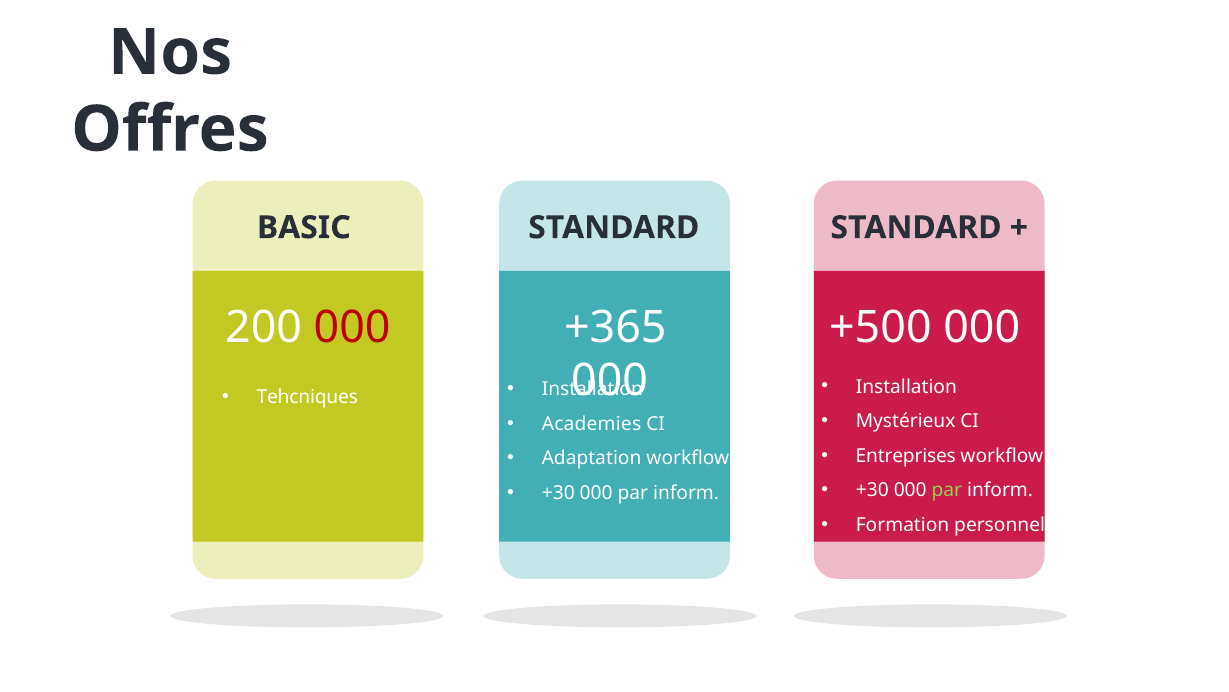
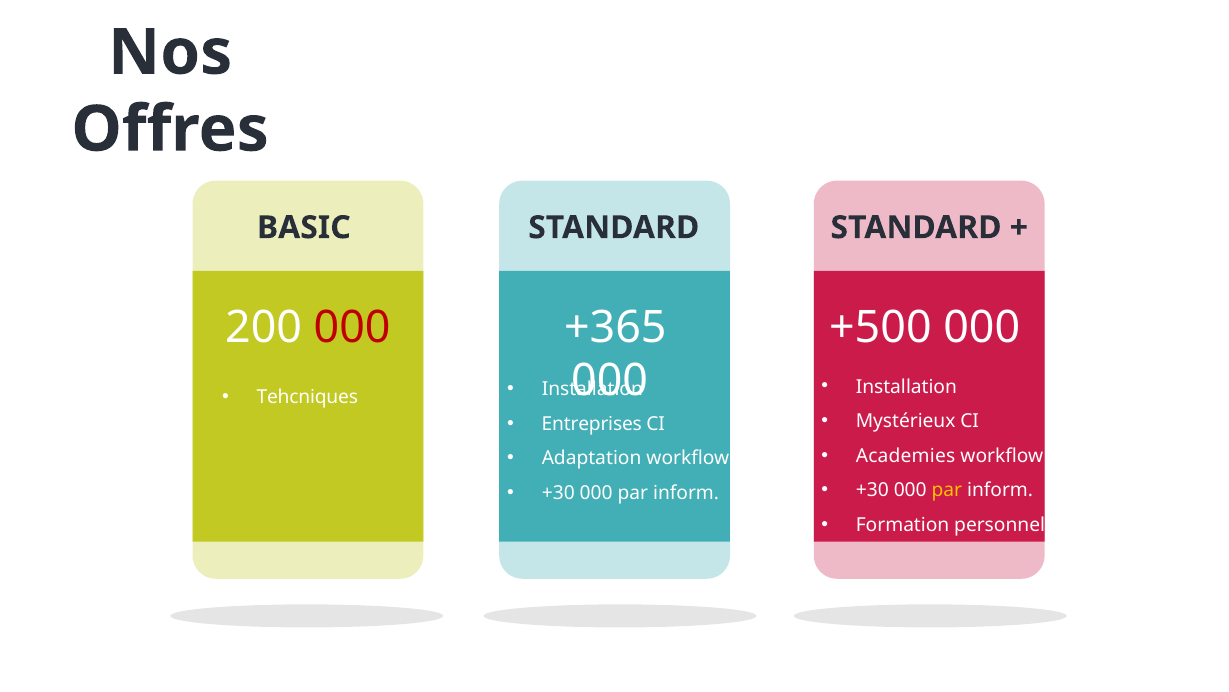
Academies: Academies -> Entreprises
Entreprises: Entreprises -> Academies
par at (947, 490) colour: light green -> yellow
